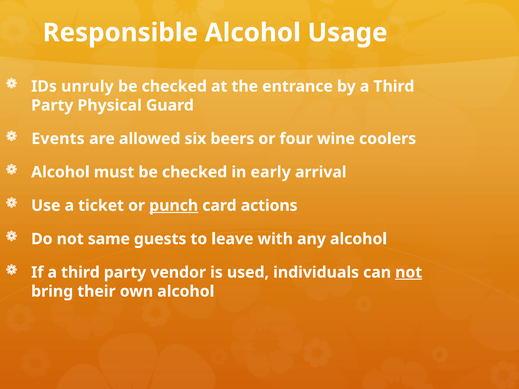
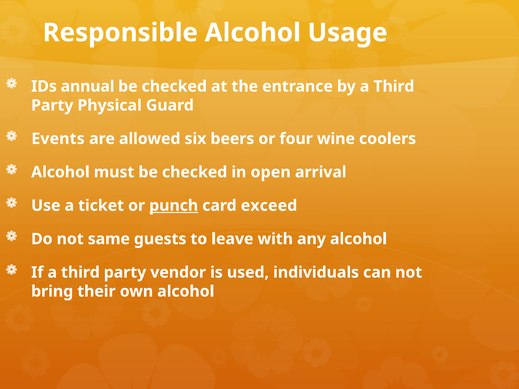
unruly: unruly -> annual
early: early -> open
actions: actions -> exceed
not at (409, 273) underline: present -> none
